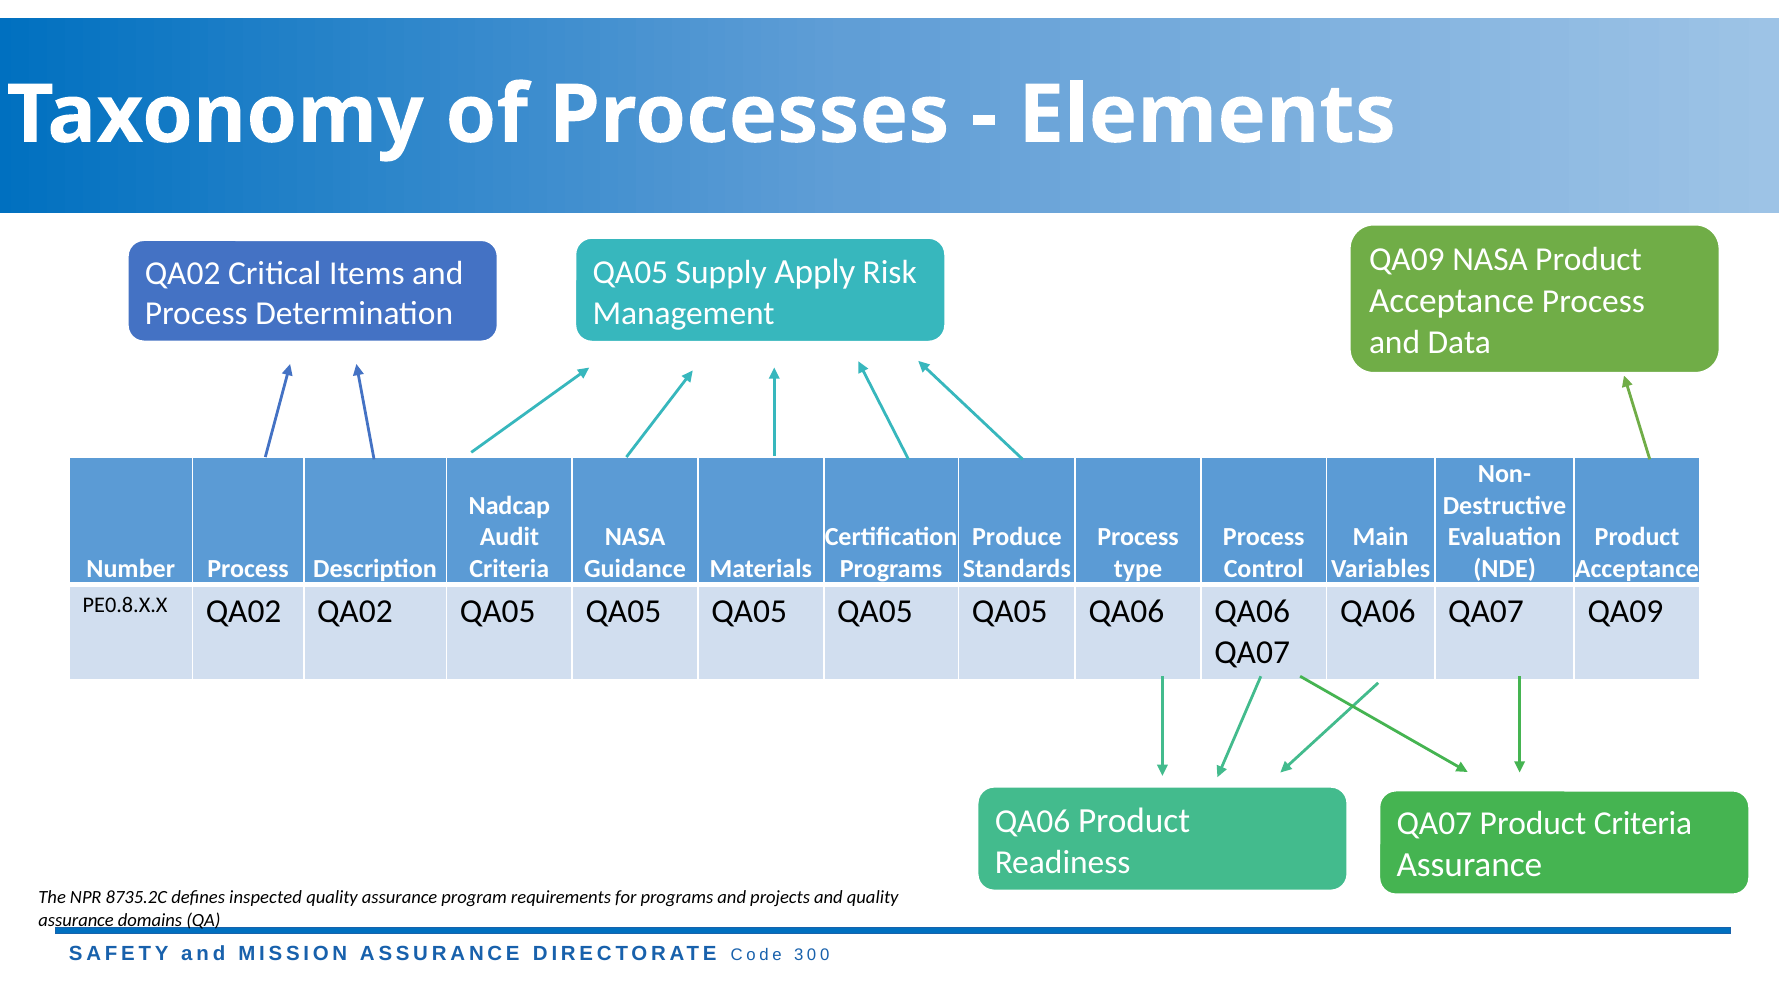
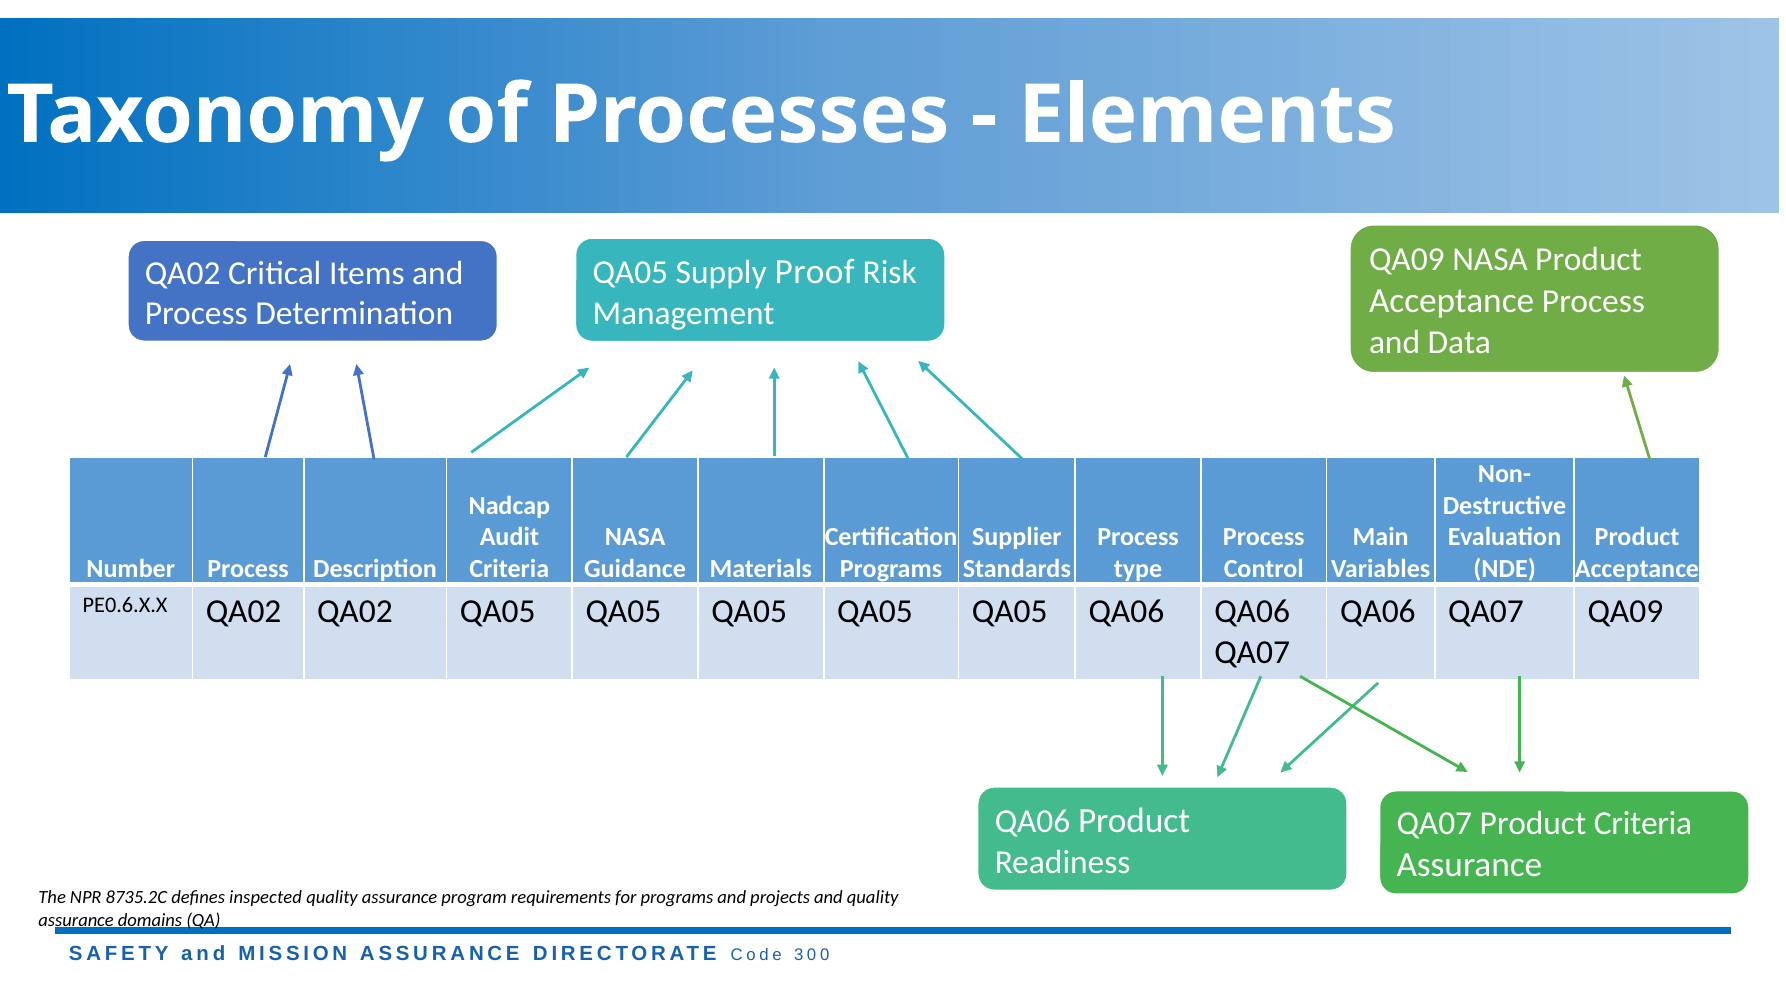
Apply: Apply -> Proof
Produce: Produce -> Supplier
PE0.8.X.X: PE0.8.X.X -> PE0.6.X.X
